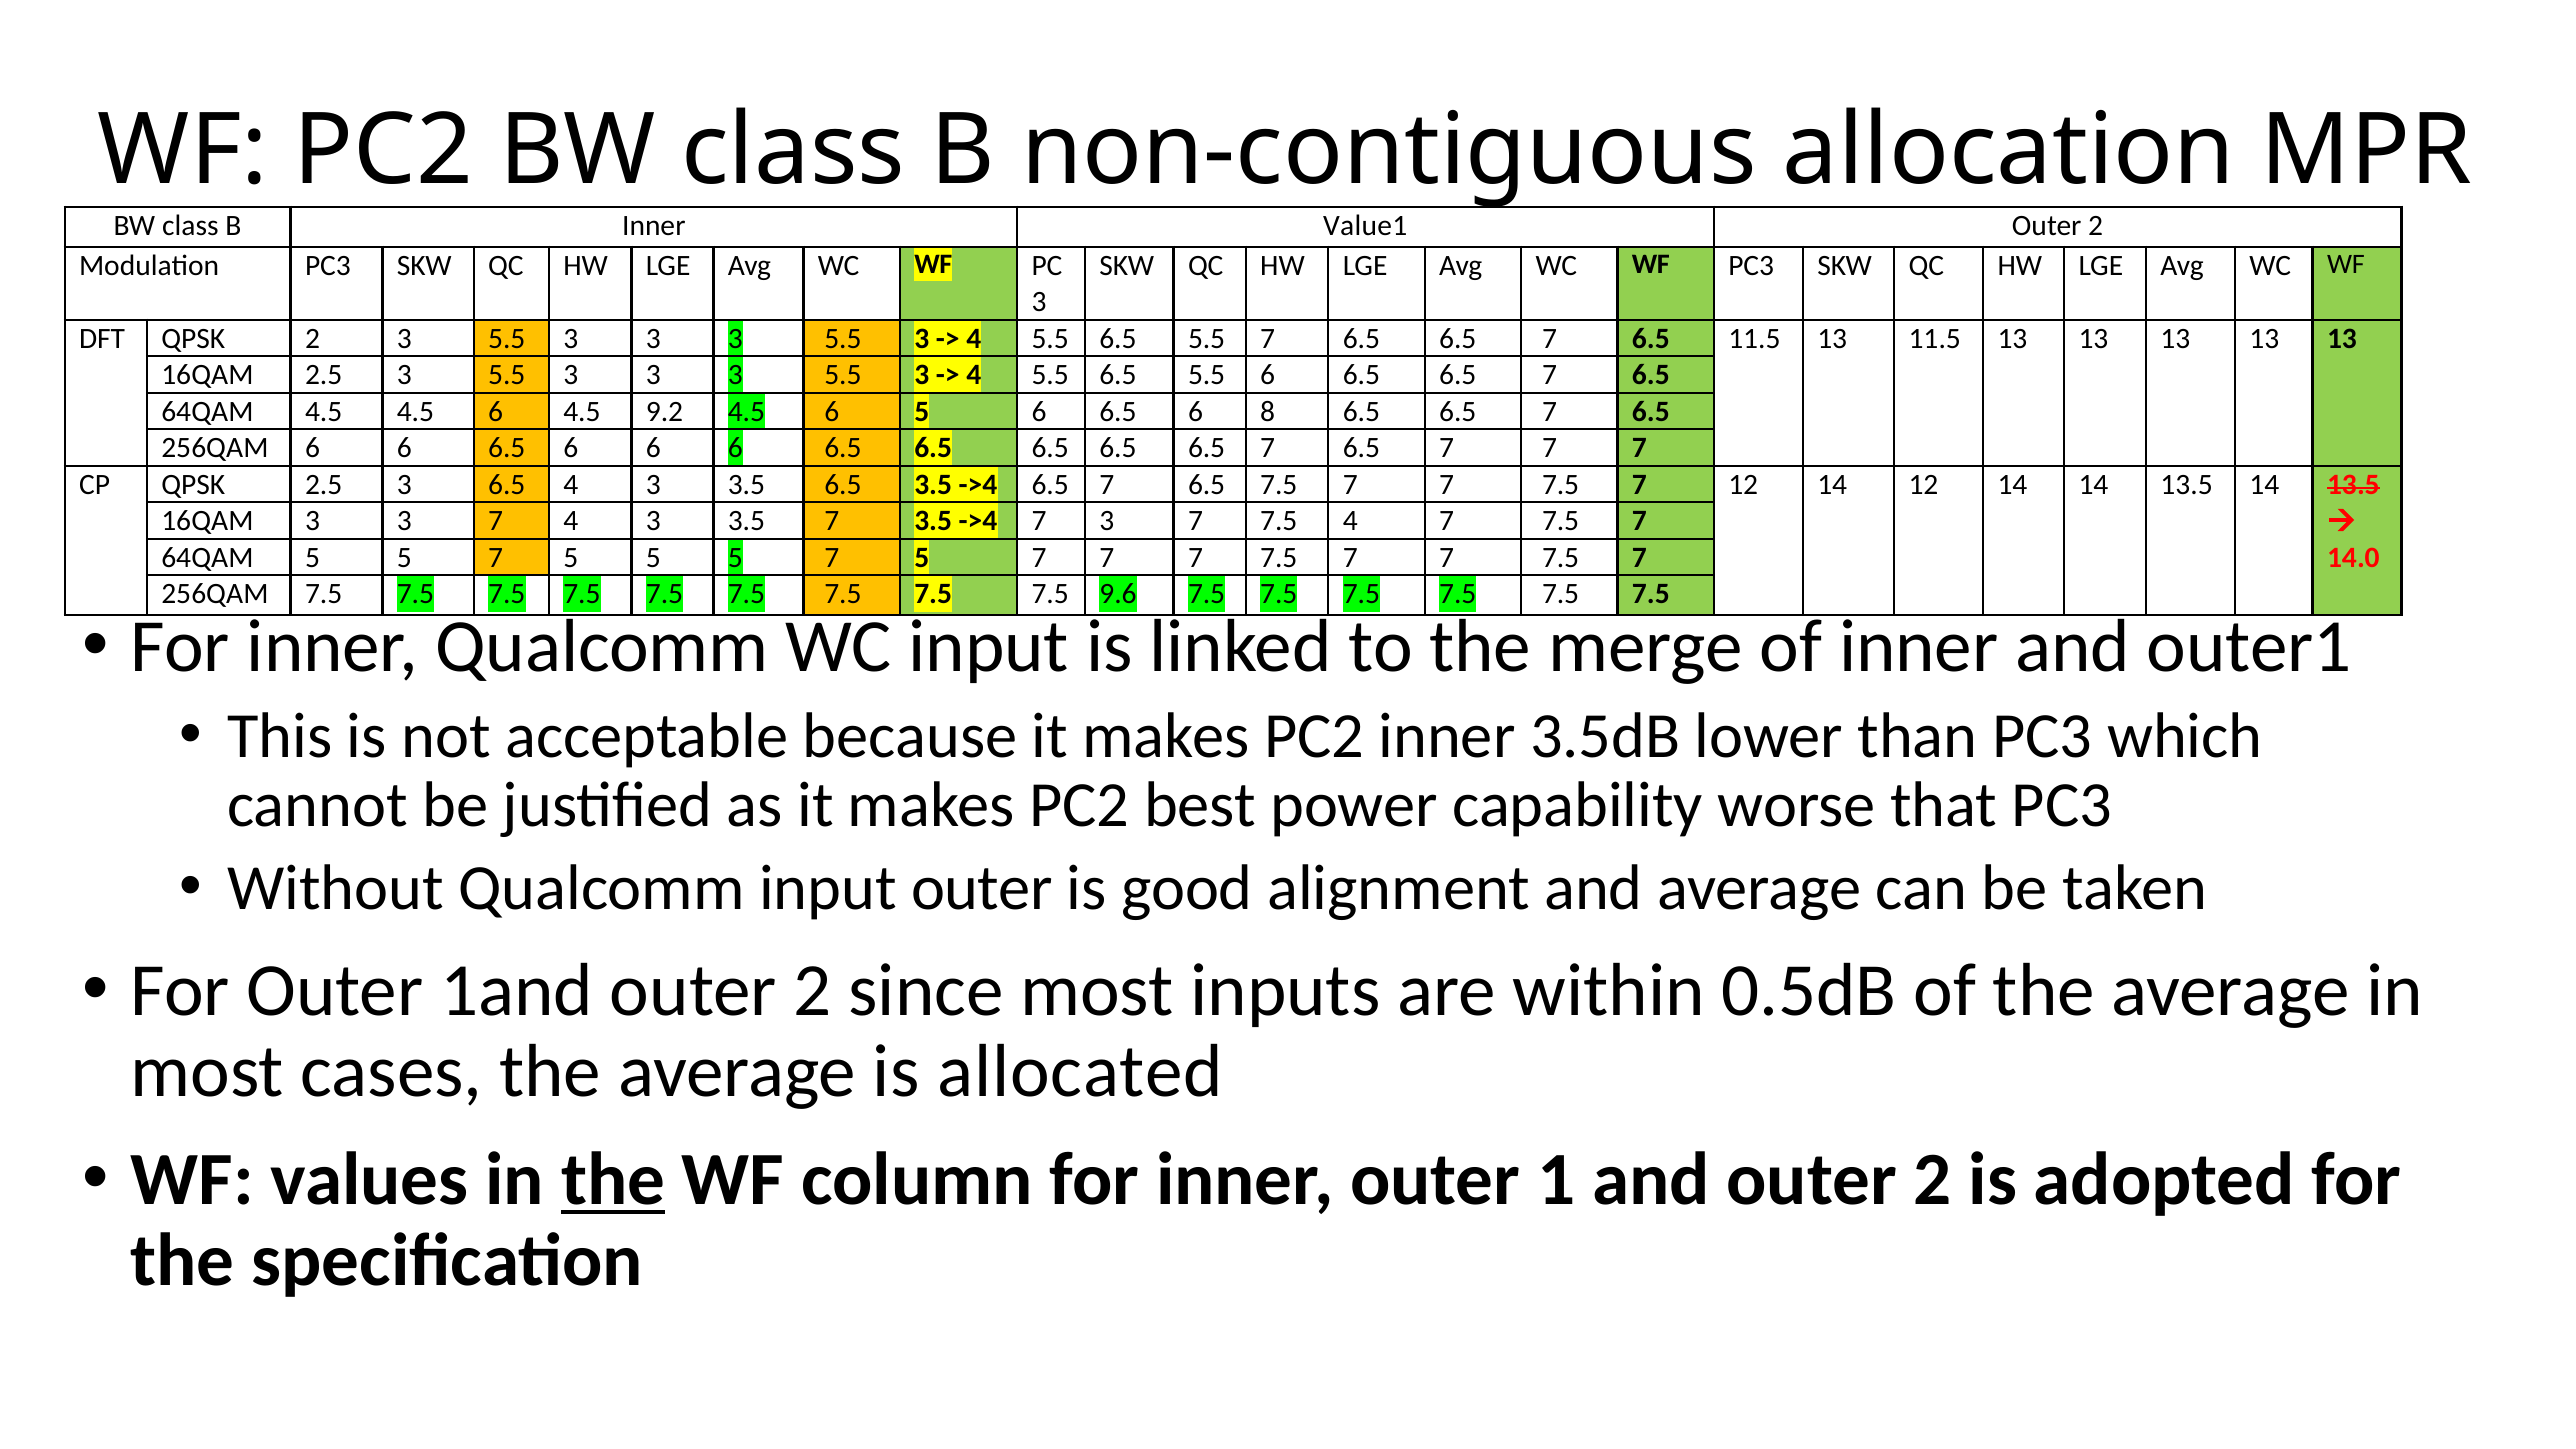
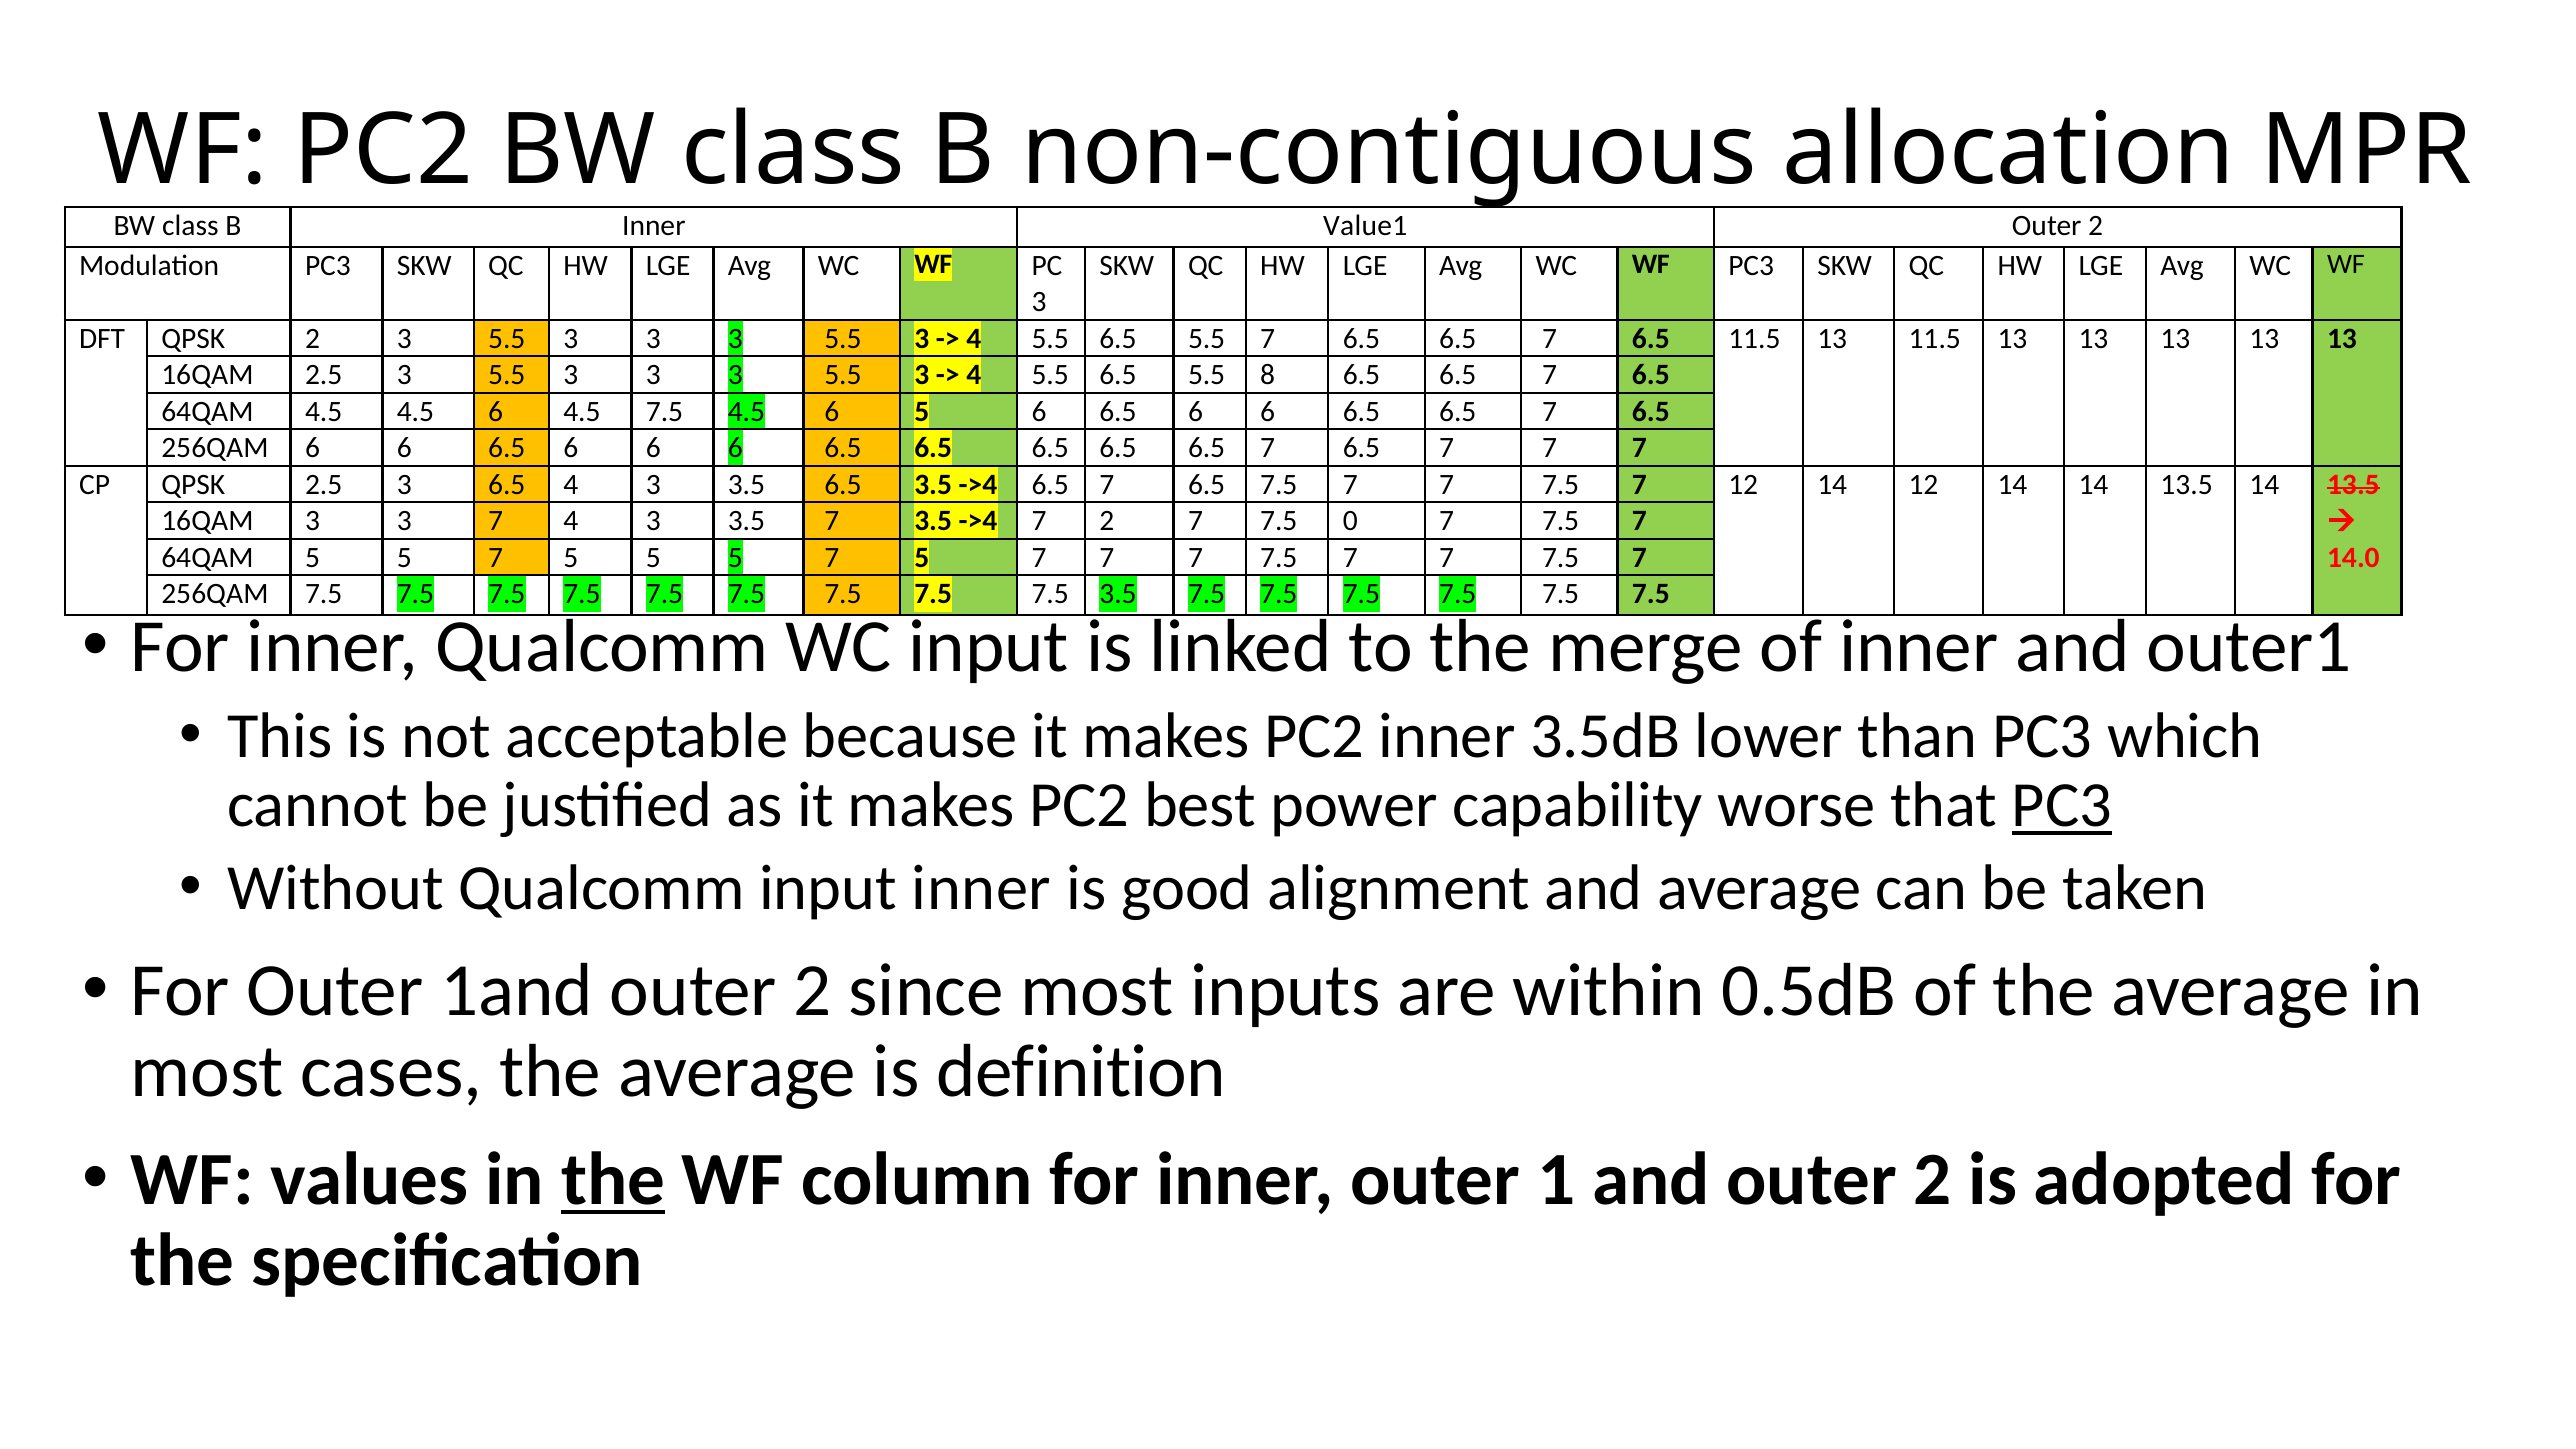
5.5 6: 6 -> 8
4.5 9.2: 9.2 -> 7.5
8 at (1268, 411): 8 -> 6
7 3: 3 -> 2
7.5 4: 4 -> 0
7.5 9.6: 9.6 -> 3.5
PC3 at (2062, 805) underline: none -> present
input outer: outer -> inner
allocated: allocated -> definition
